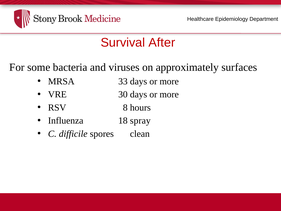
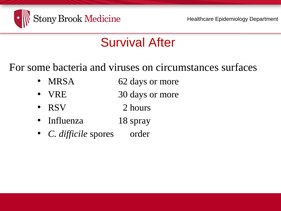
approximately: approximately -> circumstances
33: 33 -> 62
8: 8 -> 2
clean: clean -> order
